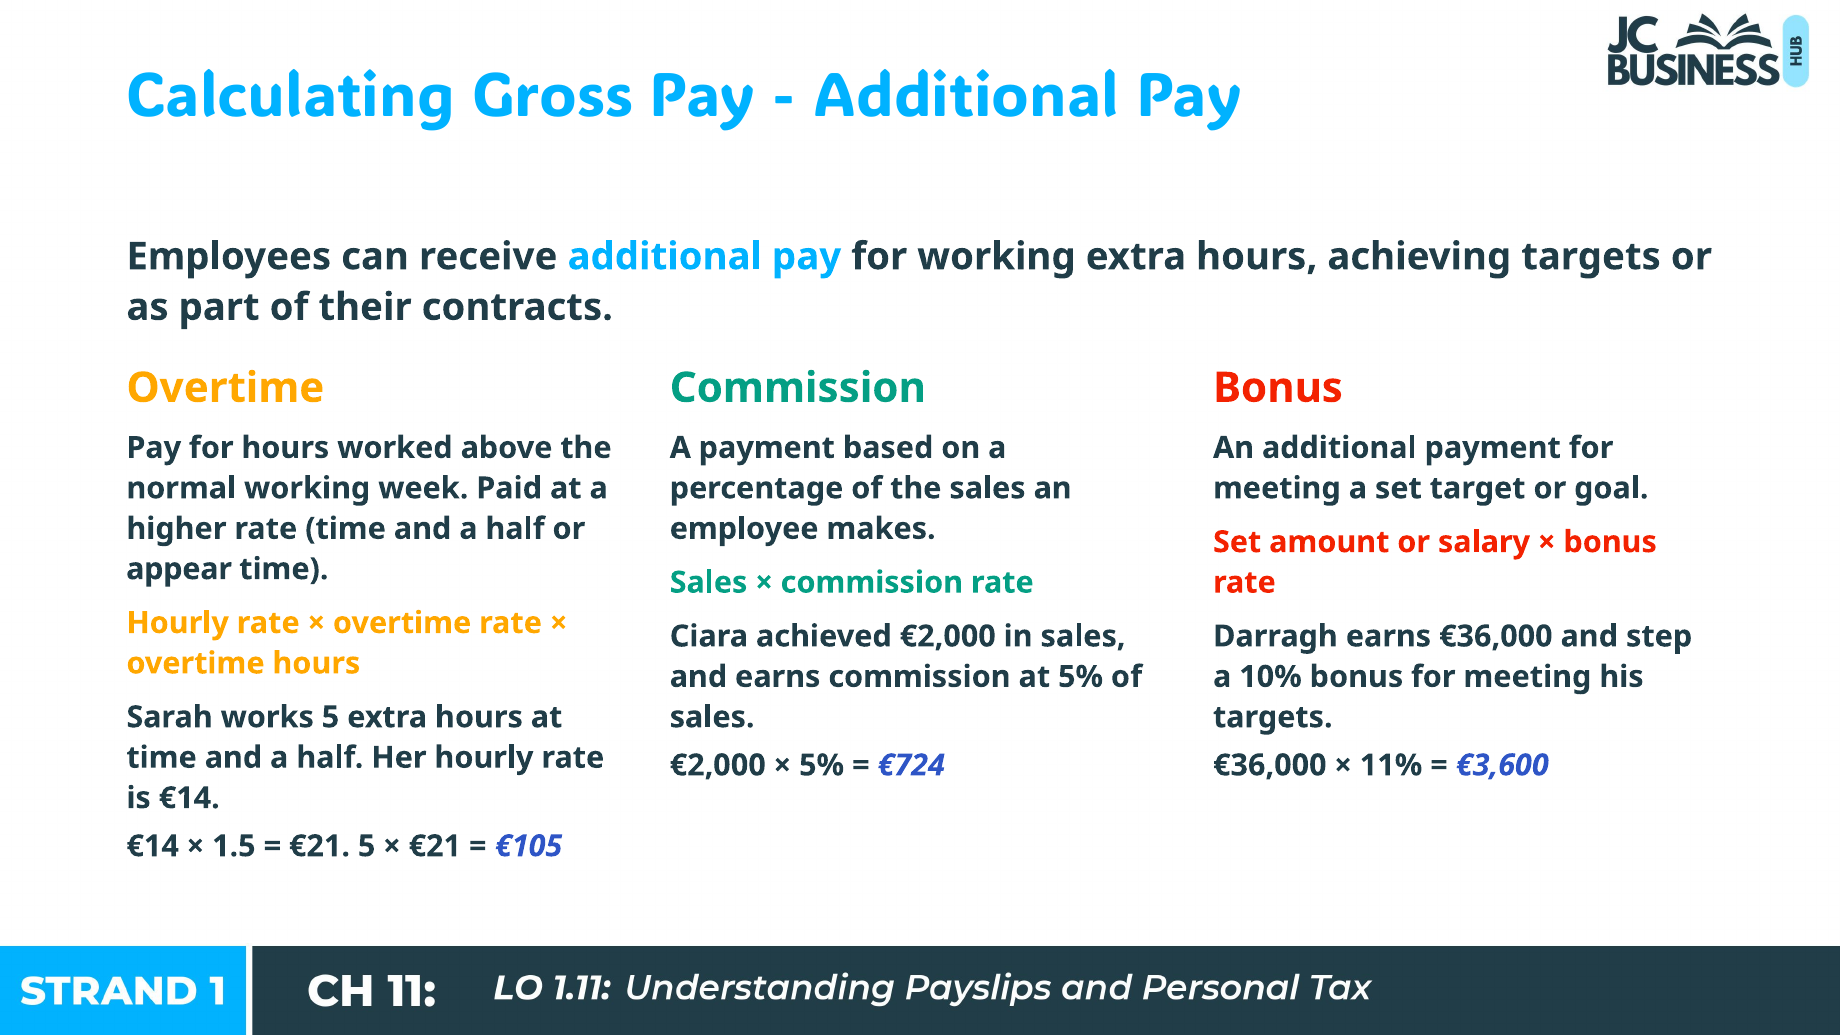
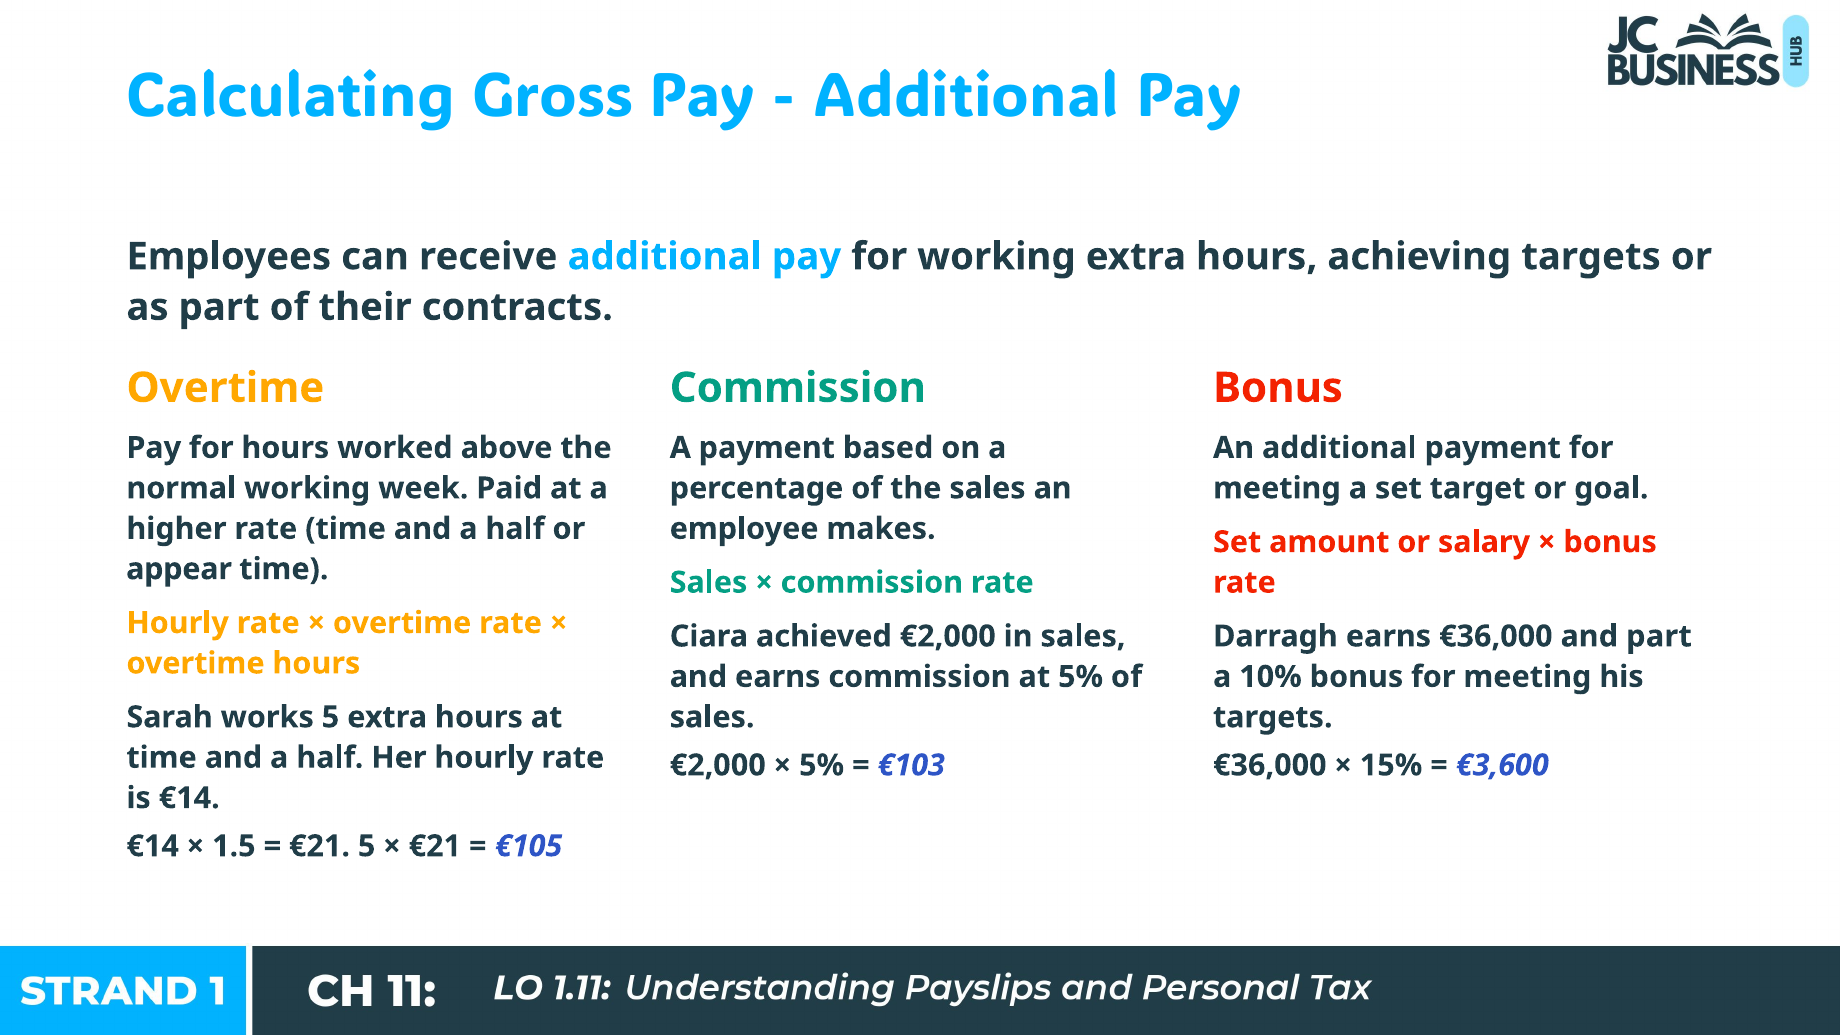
and step: step -> part
€724: €724 -> €103
11%: 11% -> 15%
